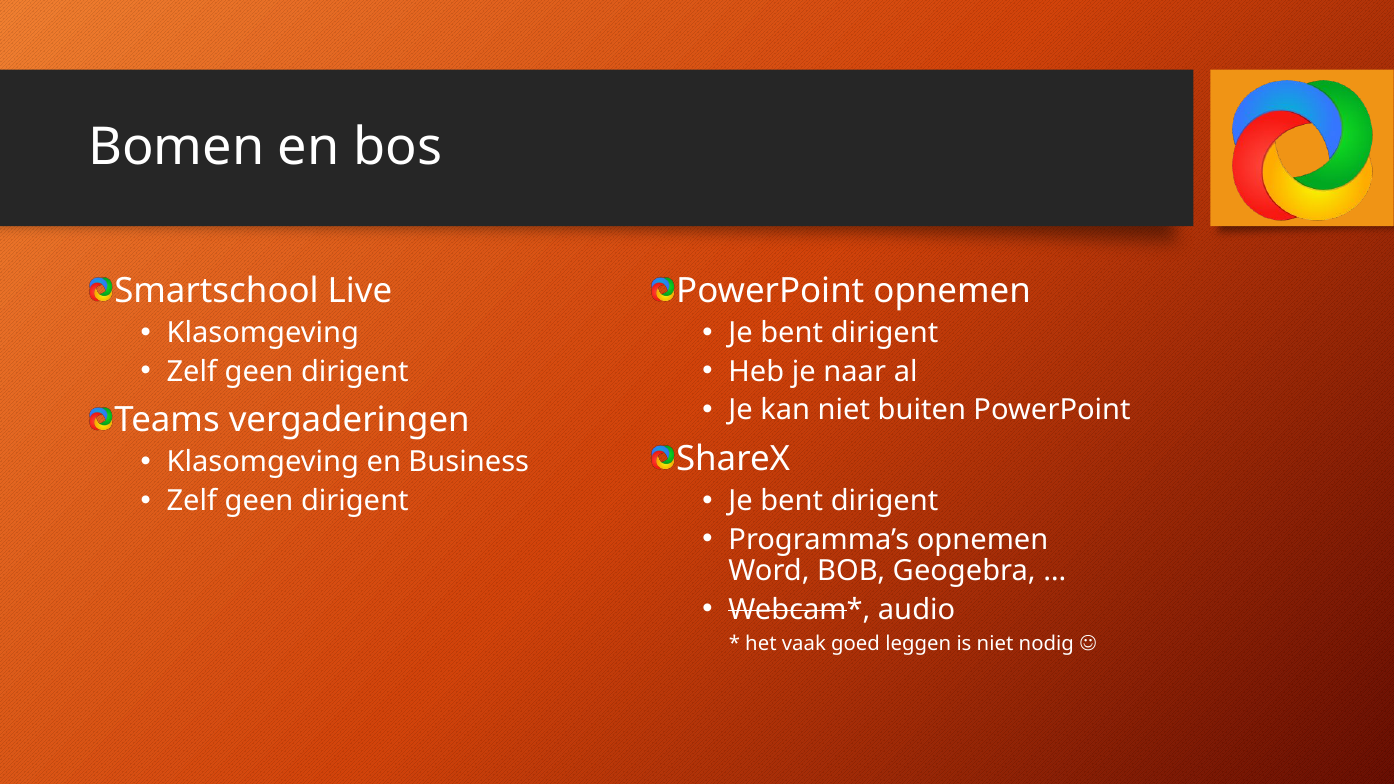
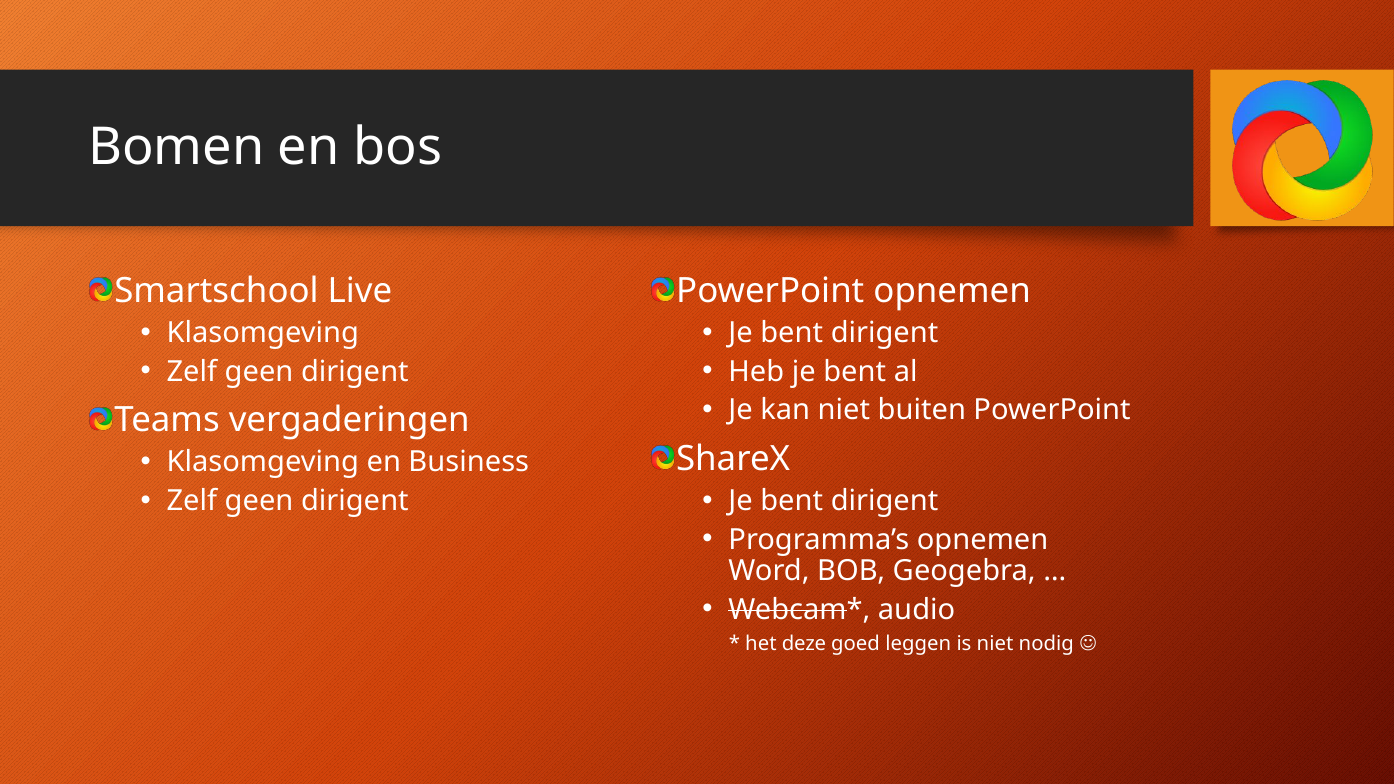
Heb je naar: naar -> bent
vaak: vaak -> deze
